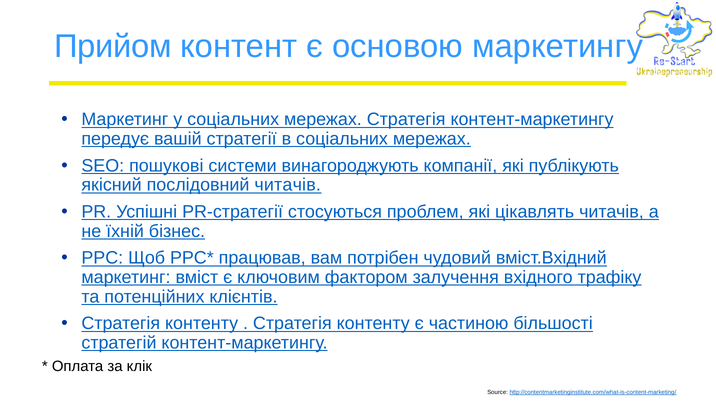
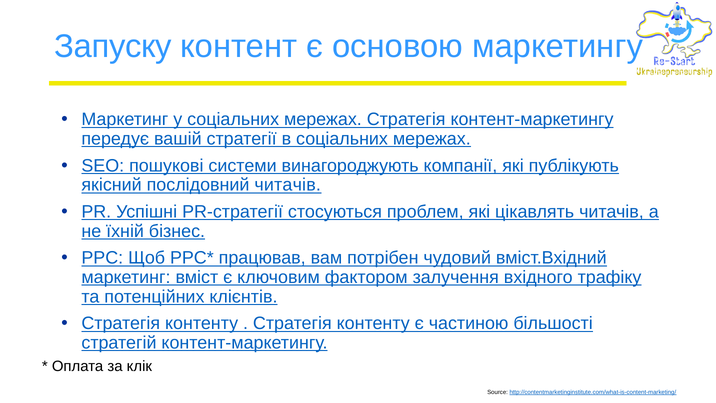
Прийом: Прийом -> Запуску
